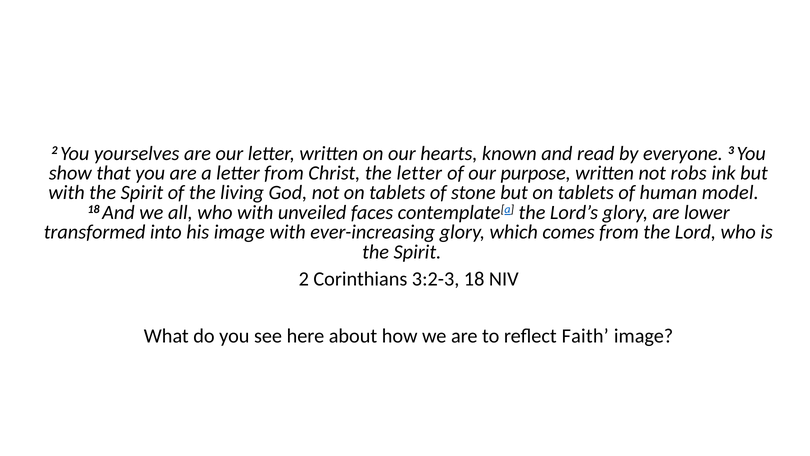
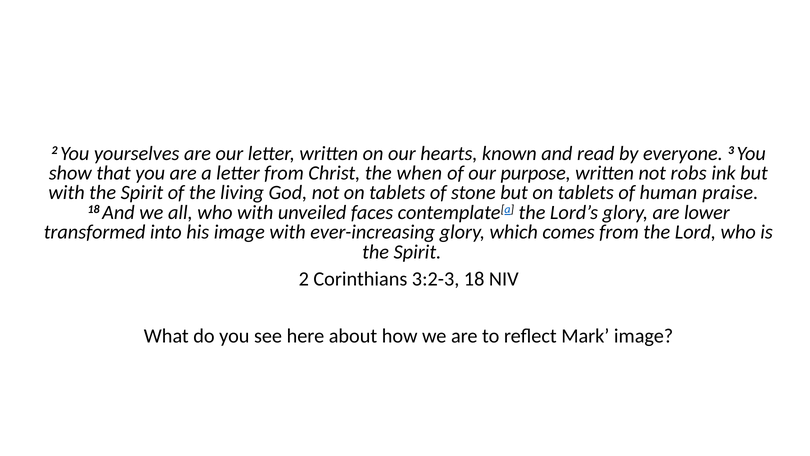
the letter: letter -> when
model: model -> praise
Faith: Faith -> Mark
